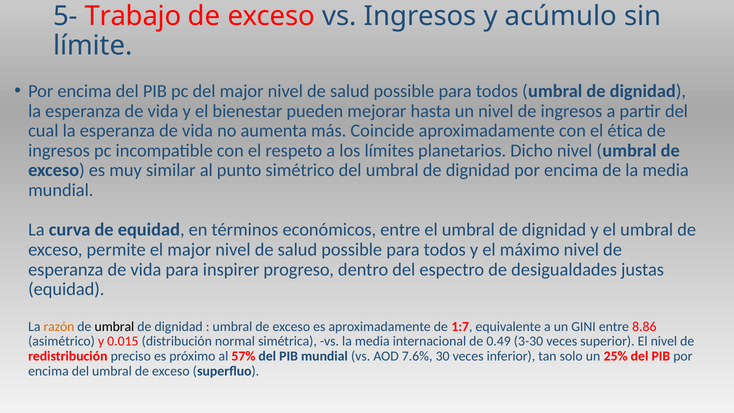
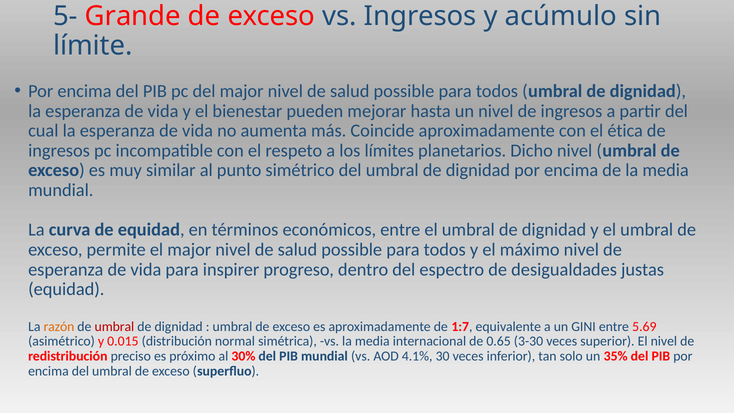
Trabajo: Trabajo -> Grande
umbral at (114, 326) colour: black -> red
8.86: 8.86 -> 5.69
0.49: 0.49 -> 0.65
57%: 57% -> 30%
7.6%: 7.6% -> 4.1%
25%: 25% -> 35%
